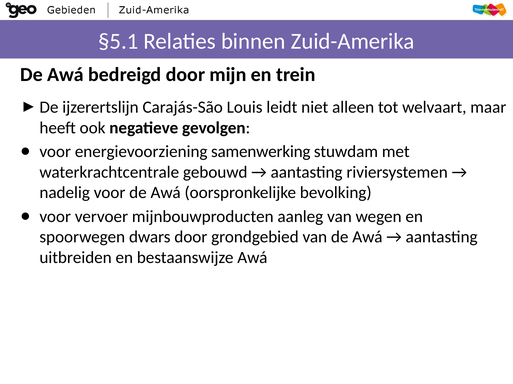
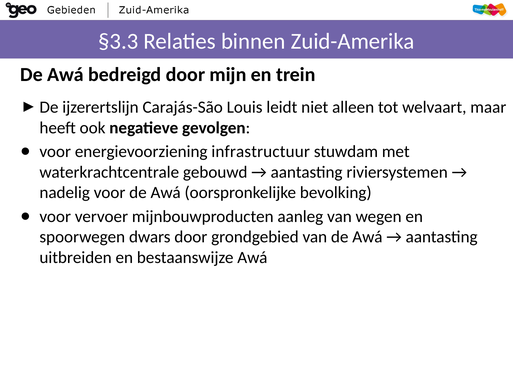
§5.1: §5.1 -> §3.3
samenwerking: samenwerking -> infrastructuur
